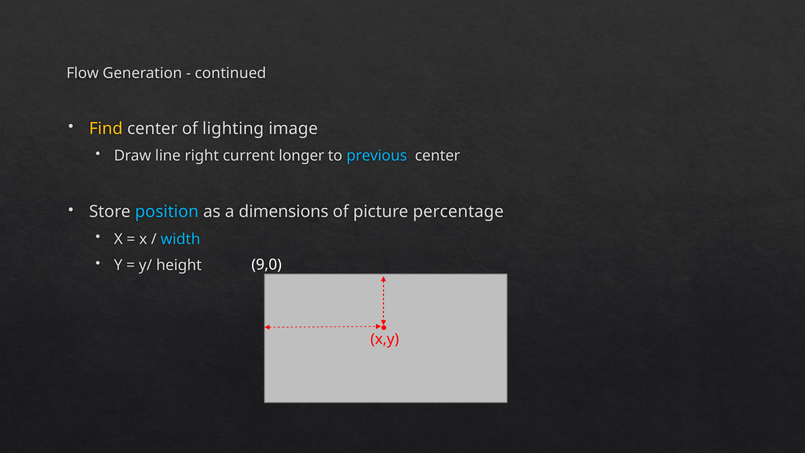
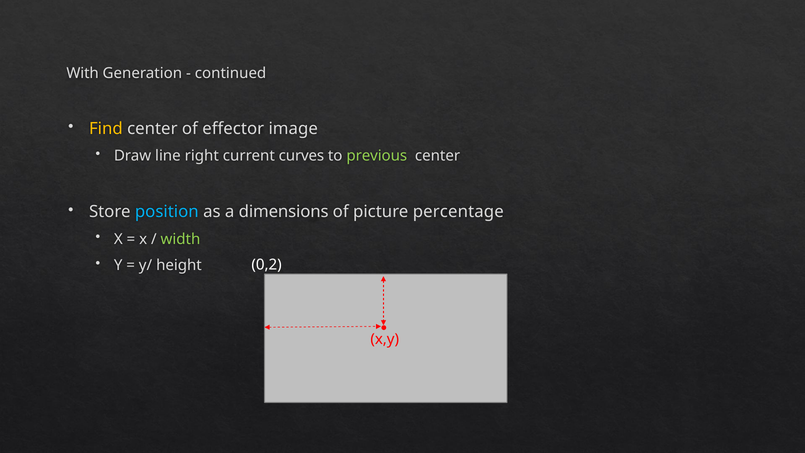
Flow: Flow -> With
lighting: lighting -> effector
longer: longer -> curves
previous colour: light blue -> light green
width colour: light blue -> light green
9,0: 9,0 -> 0,2
